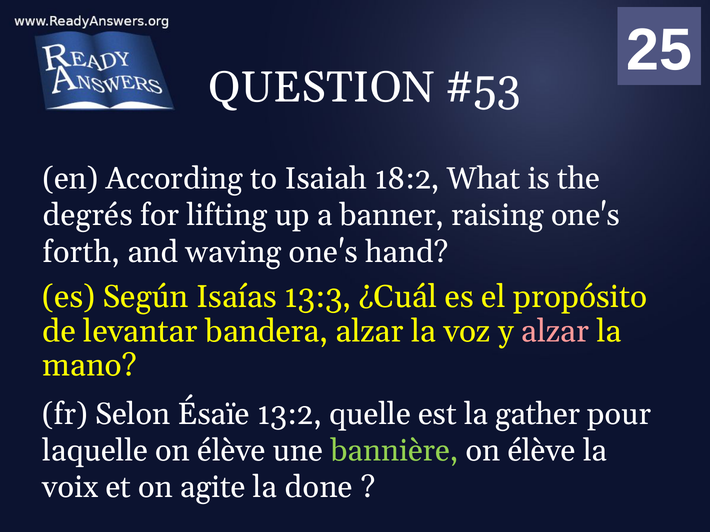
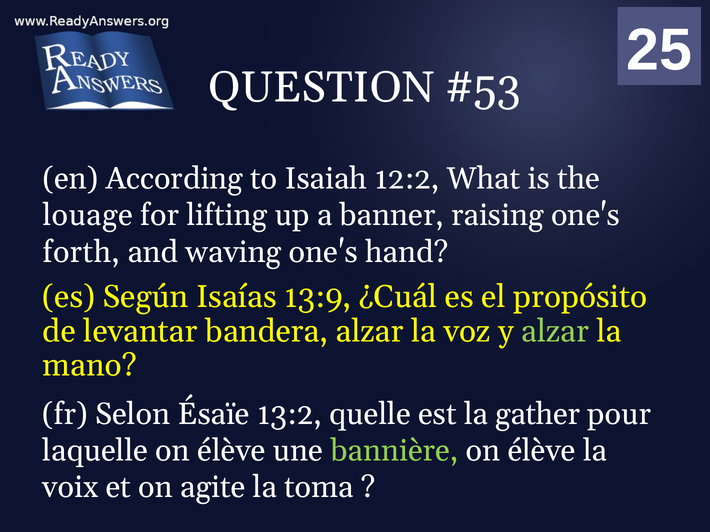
18:2: 18:2 -> 12:2
degrés: degrés -> louage
13:3: 13:3 -> 13:9
alzar at (555, 331) colour: pink -> light green
done: done -> toma
